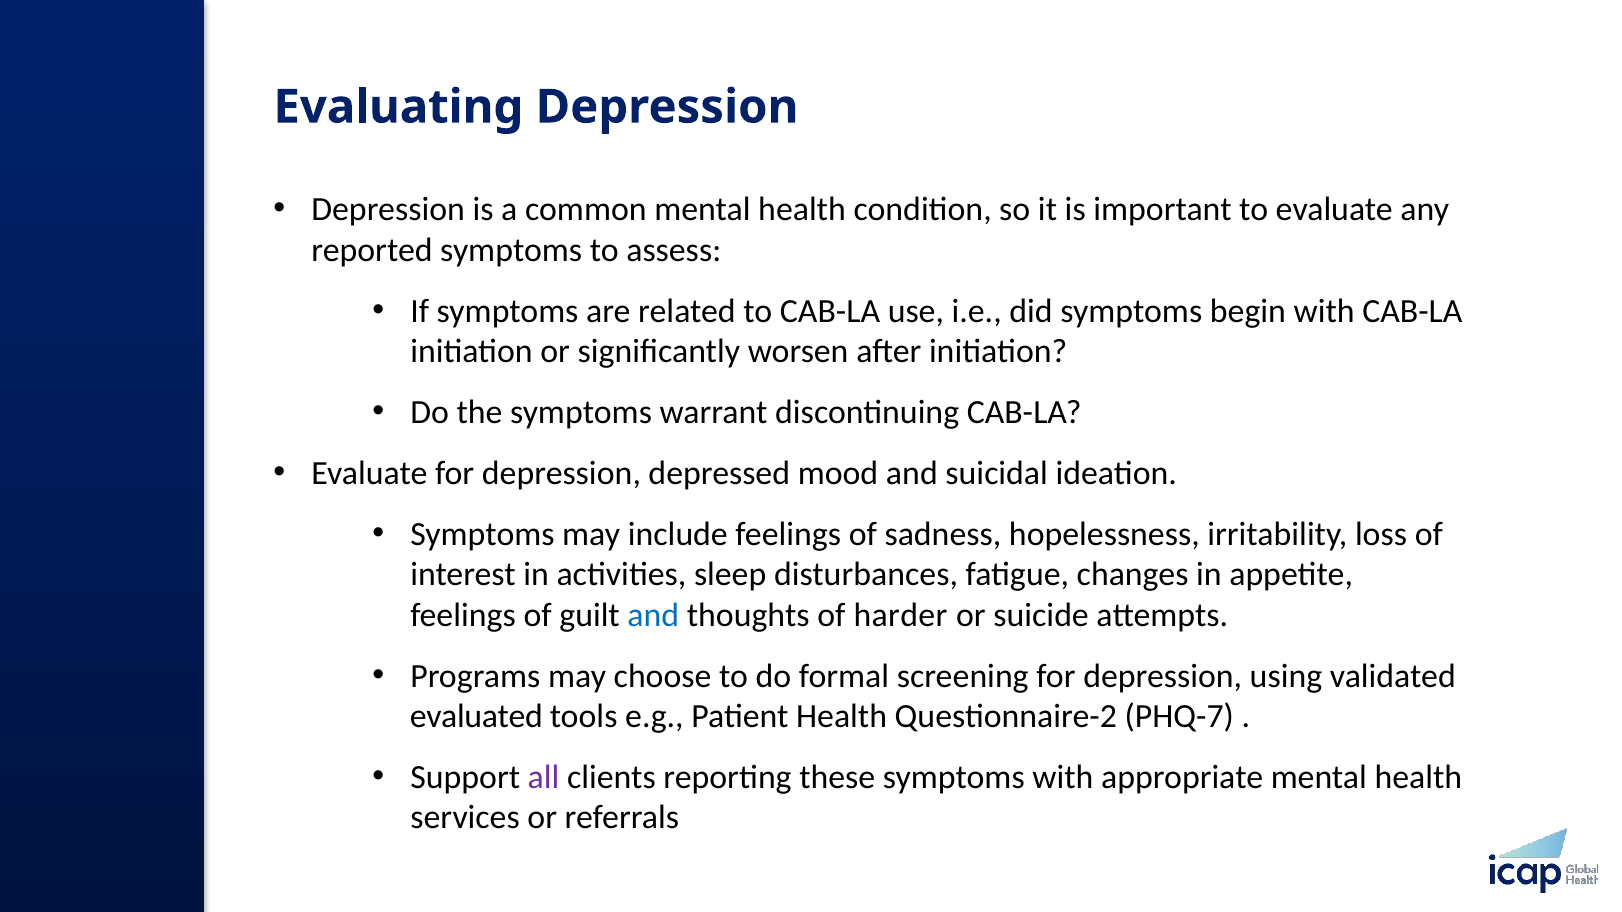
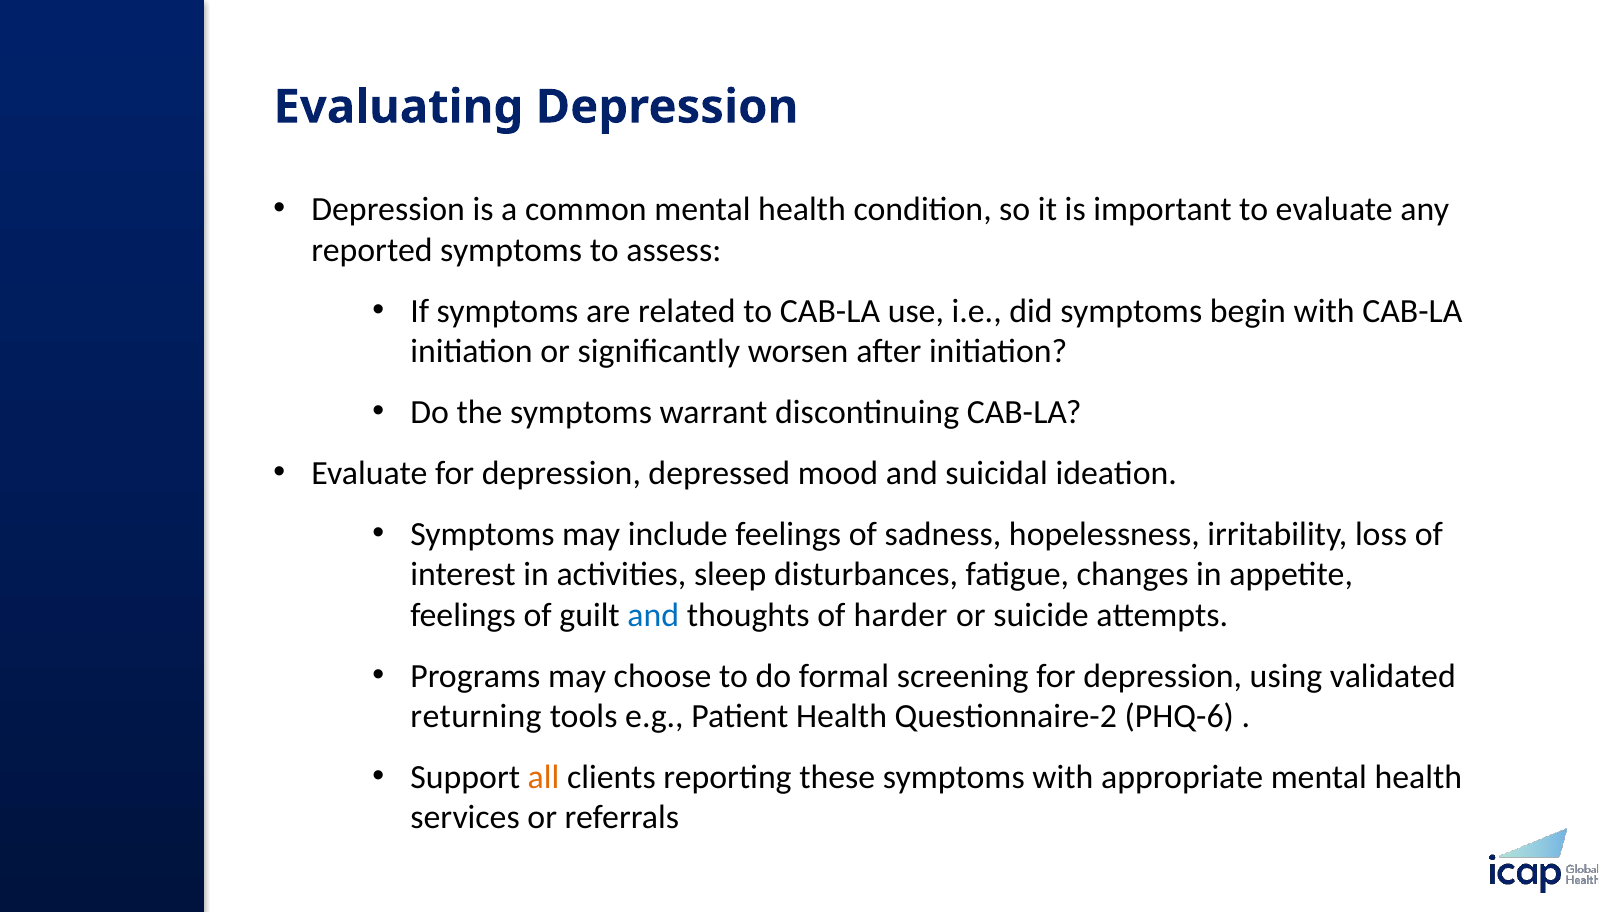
evaluated: evaluated -> returning
PHQ-7: PHQ-7 -> PHQ-6
all colour: purple -> orange
